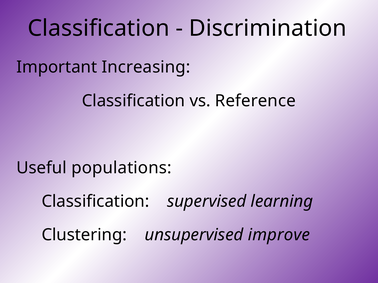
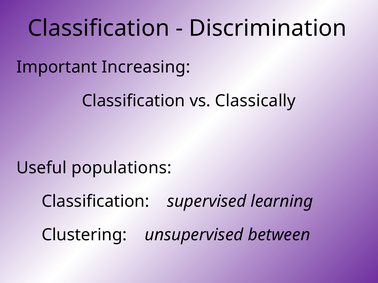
Reference: Reference -> Classically
improve: improve -> between
